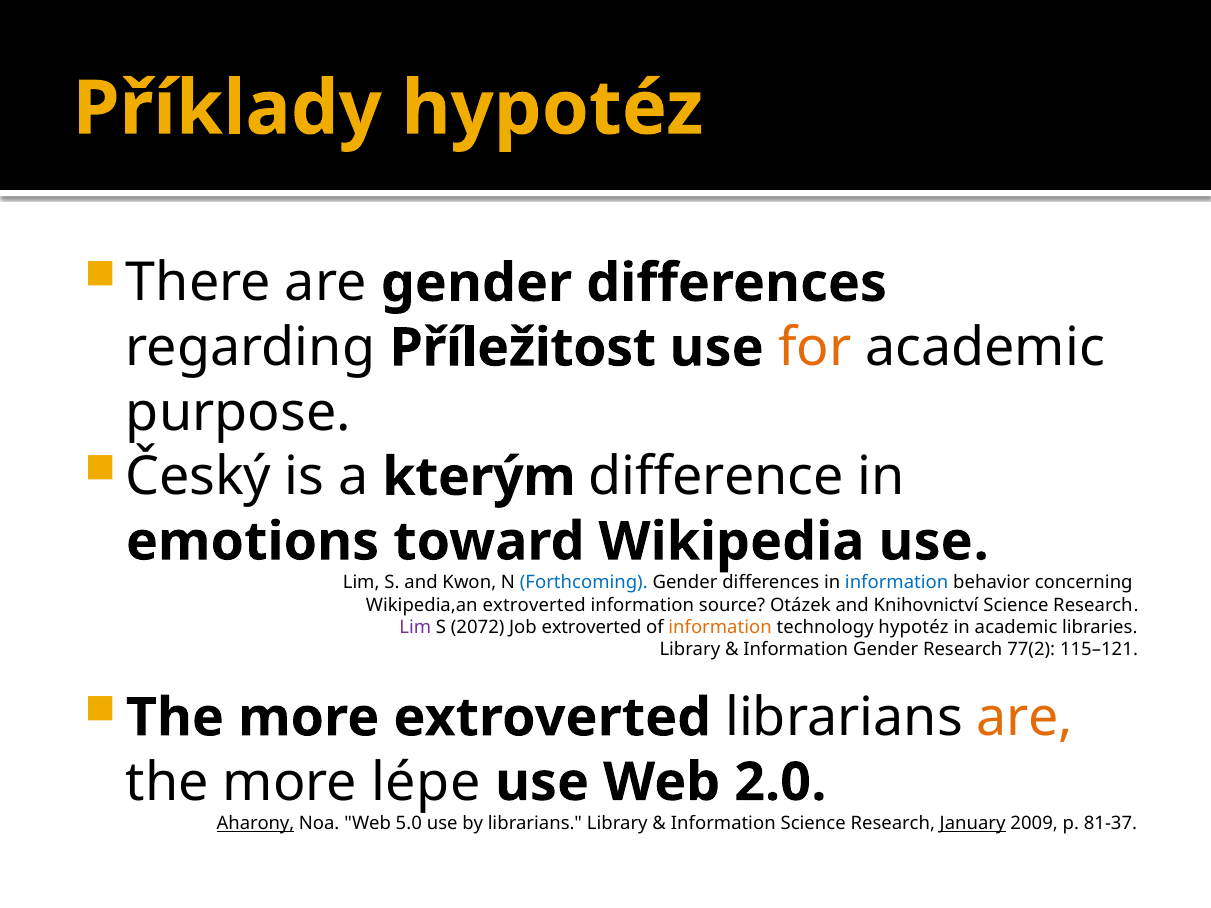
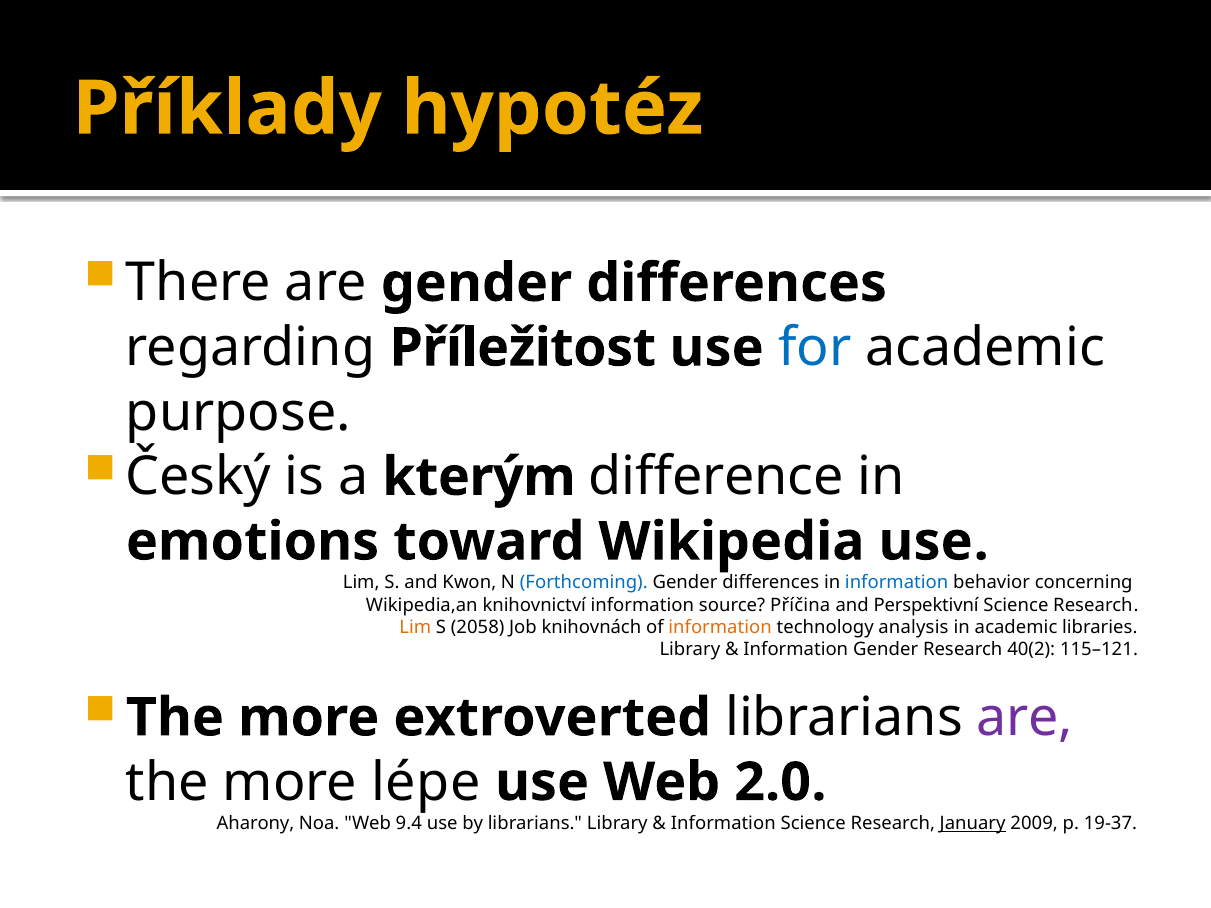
for colour: orange -> blue
Wikipedia,an extroverted: extroverted -> knihovnictví
Otázek: Otázek -> Příčina
Knihovnictví: Knihovnictví -> Perspektivní
Lim at (415, 627) colour: purple -> orange
2072: 2072 -> 2058
Job extroverted: extroverted -> knihovnách
technology hypotéz: hypotéz -> analysis
77(2: 77(2 -> 40(2
are at (1025, 718) colour: orange -> purple
Aharony underline: present -> none
5.0: 5.0 -> 9.4
81-37: 81-37 -> 19-37
